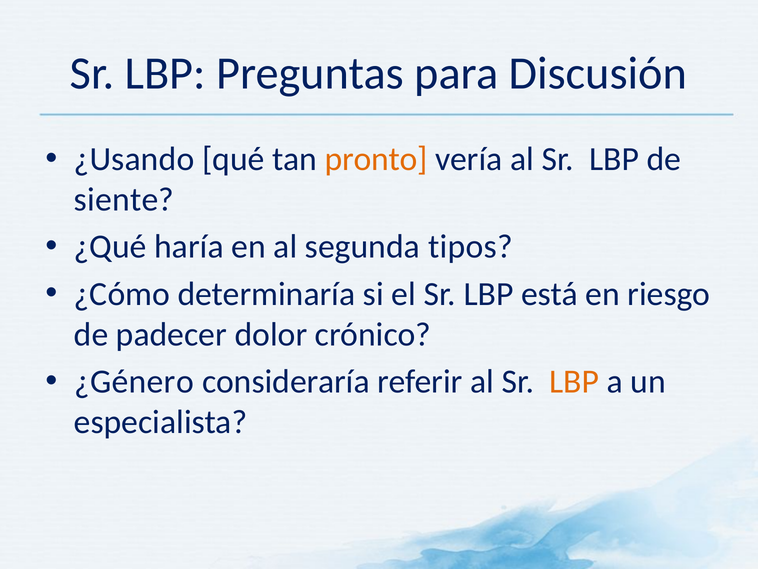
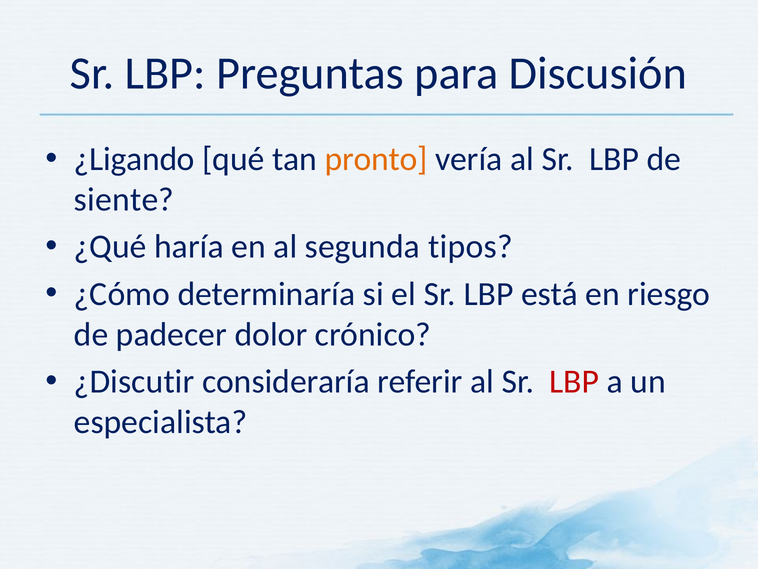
¿Usando: ¿Usando -> ¿Ligando
¿Género: ¿Género -> ¿Discutir
LBP at (574, 381) colour: orange -> red
